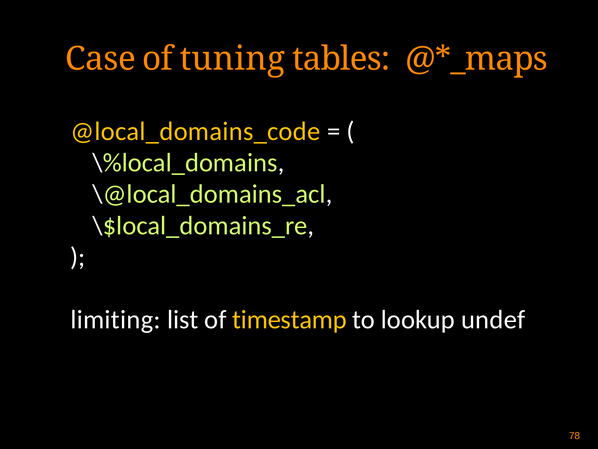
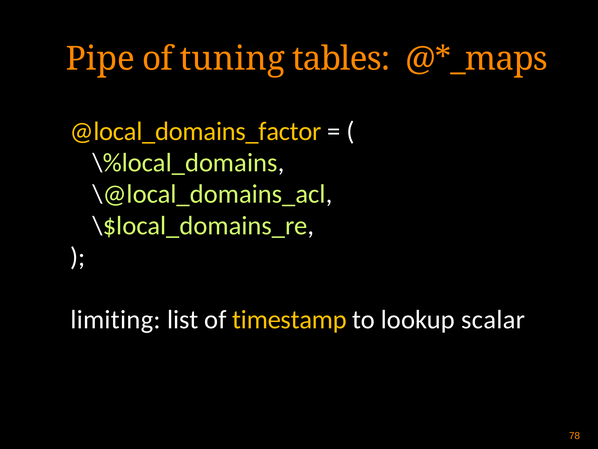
Case: Case -> Pipe
@local_domains_code: @local_domains_code -> @local_domains_factor
undef: undef -> scalar
